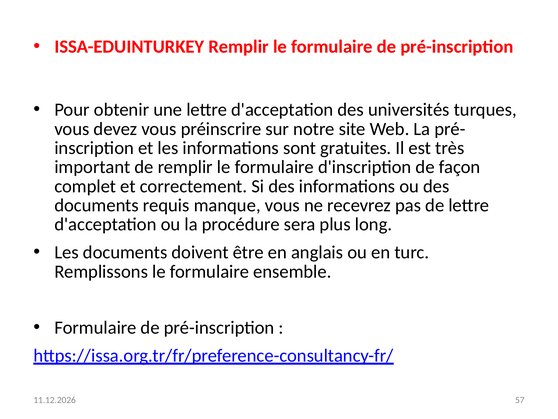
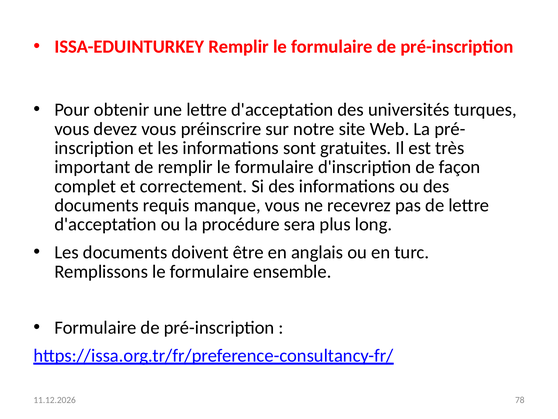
57: 57 -> 78
